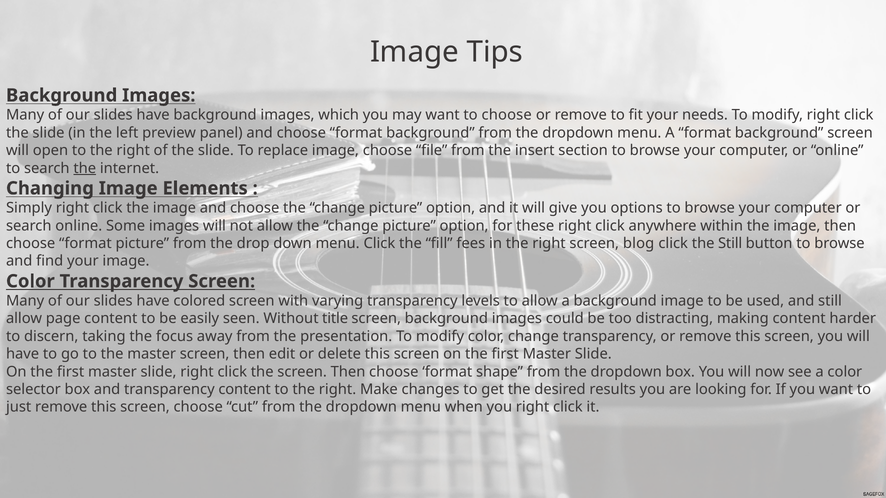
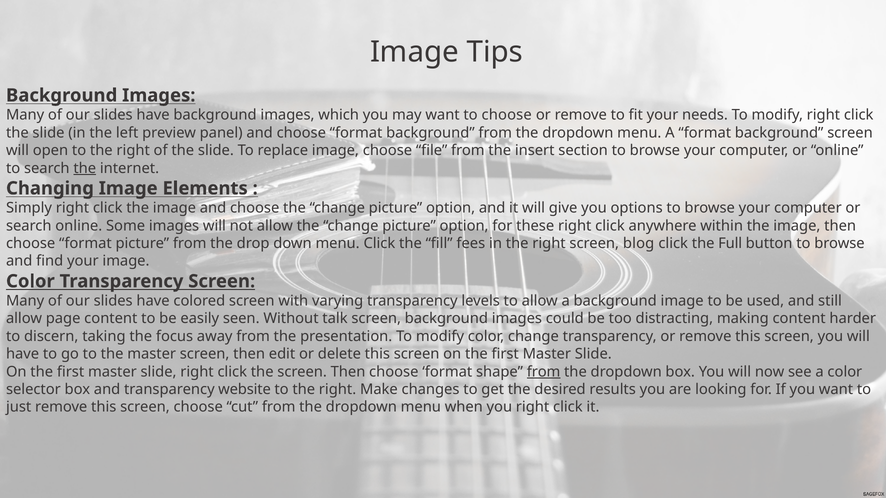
the Still: Still -> Full
title: title -> talk
from at (544, 372) underline: none -> present
transparency content: content -> website
